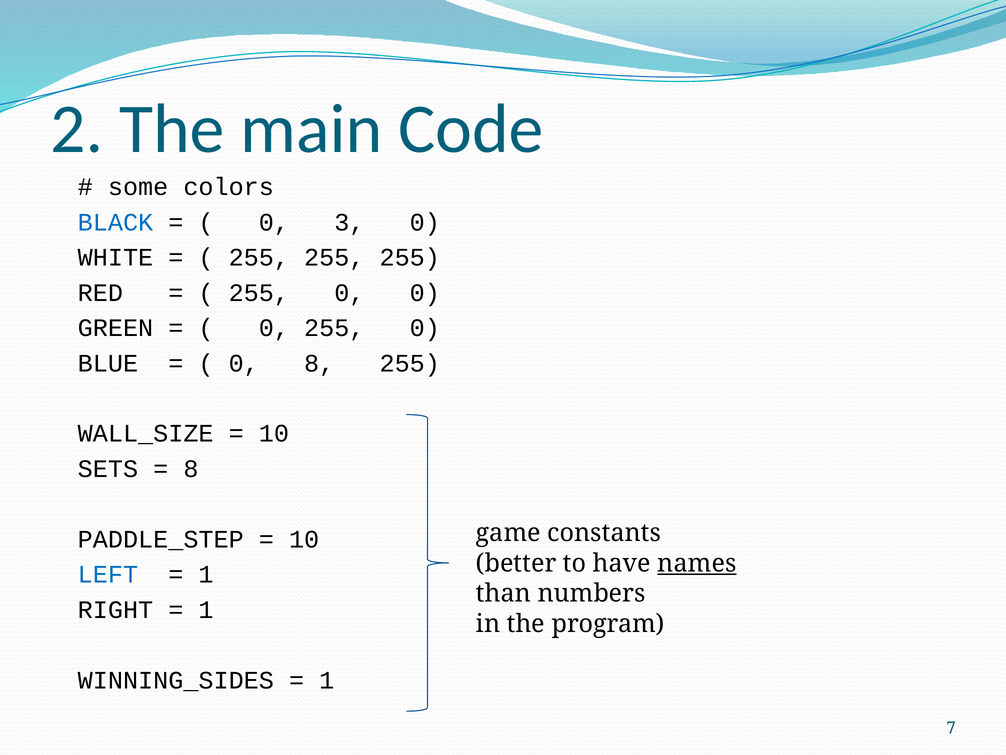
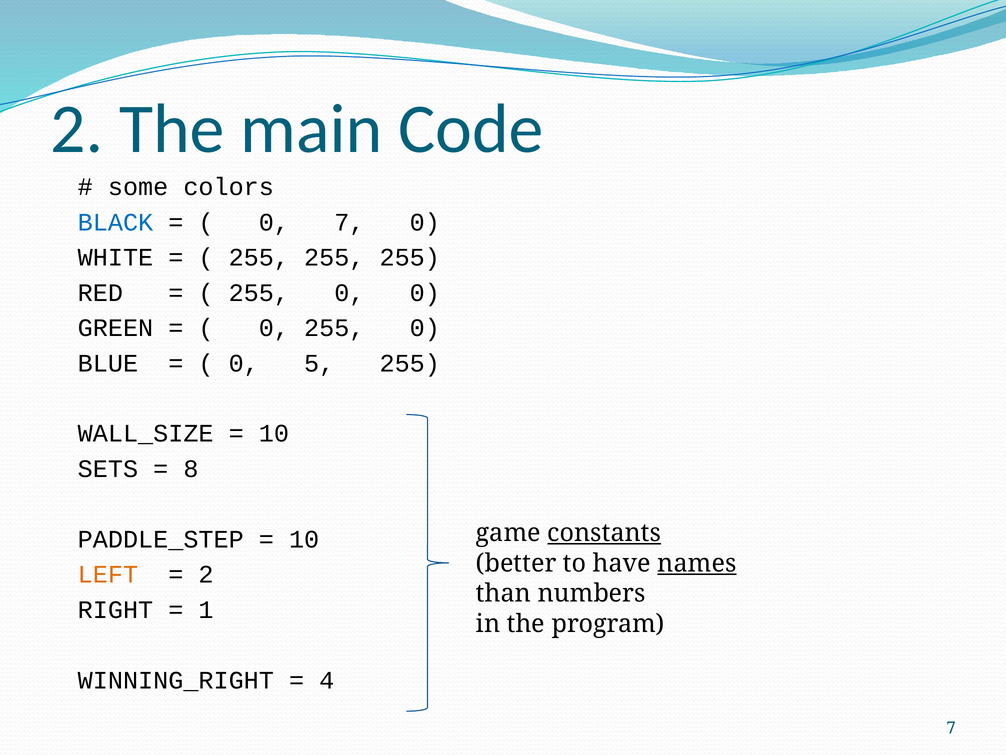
0 3: 3 -> 7
0 8: 8 -> 5
constants underline: none -> present
LEFT colour: blue -> orange
1 at (206, 574): 1 -> 2
WINNING_SIDES: WINNING_SIDES -> WINNING_RIGHT
1 at (327, 680): 1 -> 4
